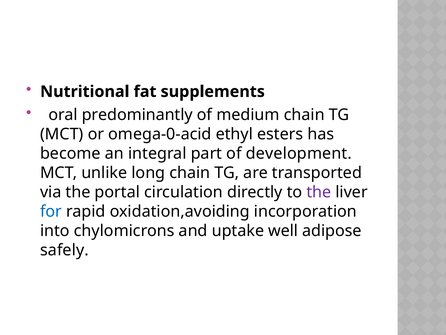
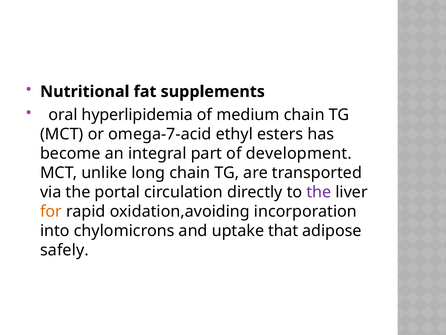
predominantly: predominantly -> hyperlipidemia
omega-0-acid: omega-0-acid -> omega-7-acid
for colour: blue -> orange
well: well -> that
